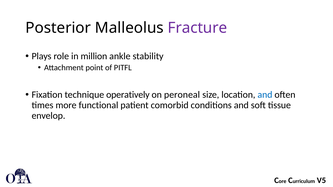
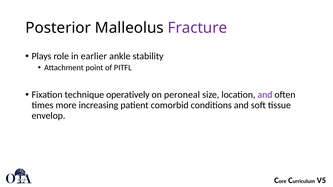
million: million -> earlier
and at (265, 95) colour: blue -> purple
functional: functional -> increasing
